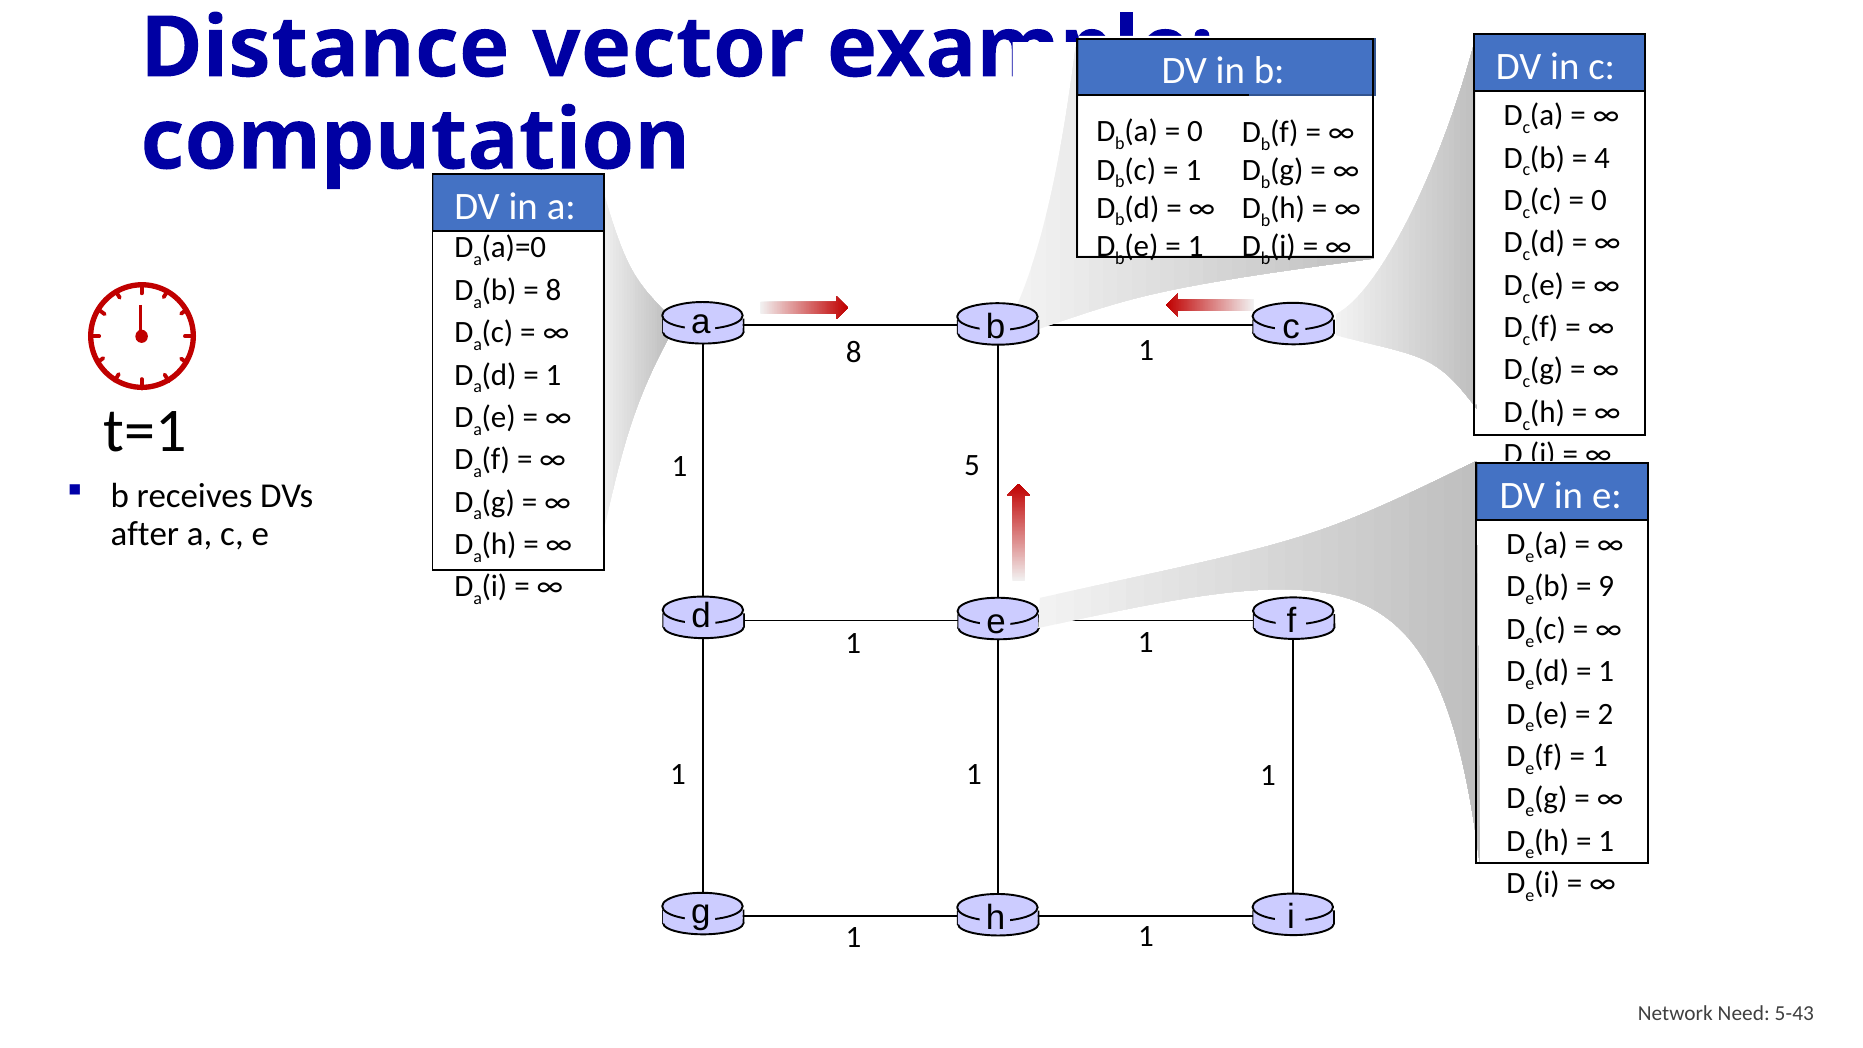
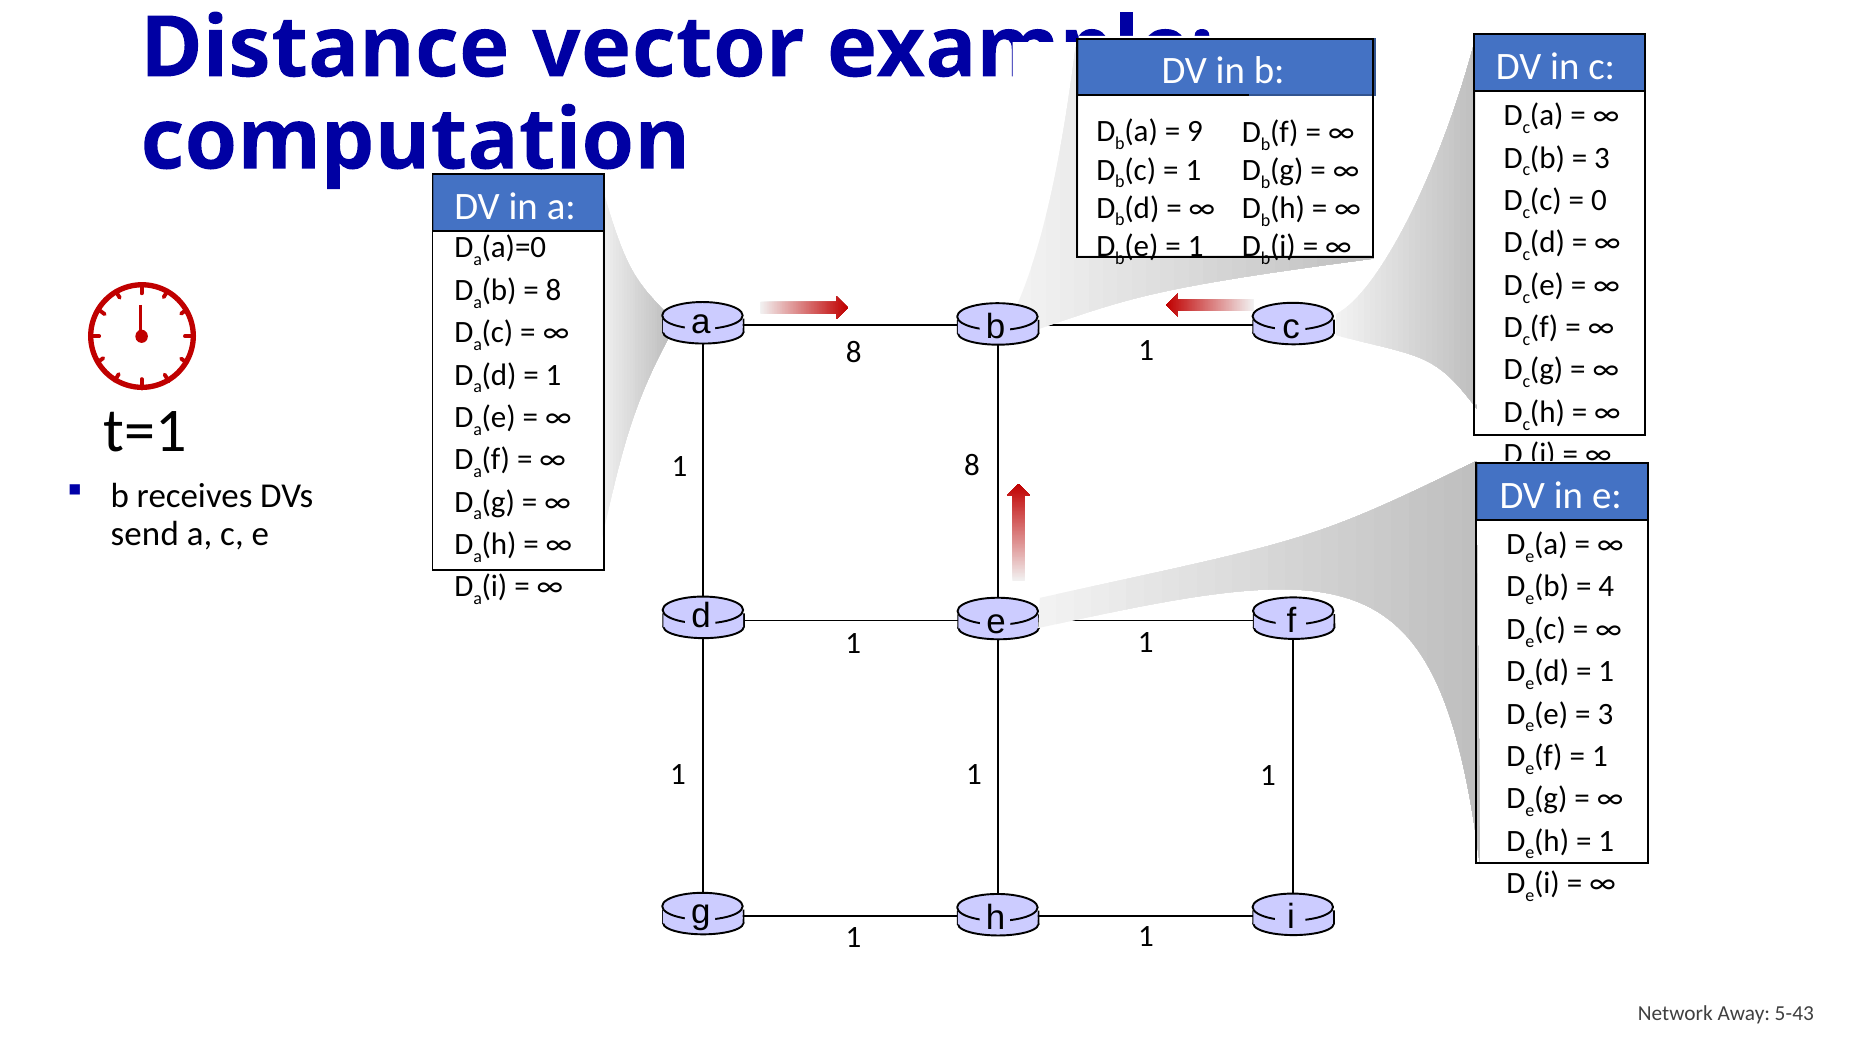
0 at (1195, 132): 0 -> 9
4 at (1602, 158): 4 -> 3
5 at (972, 465): 5 -> 8
after: after -> send
9: 9 -> 4
2 at (1606, 714): 2 -> 3
Need: Need -> Away
